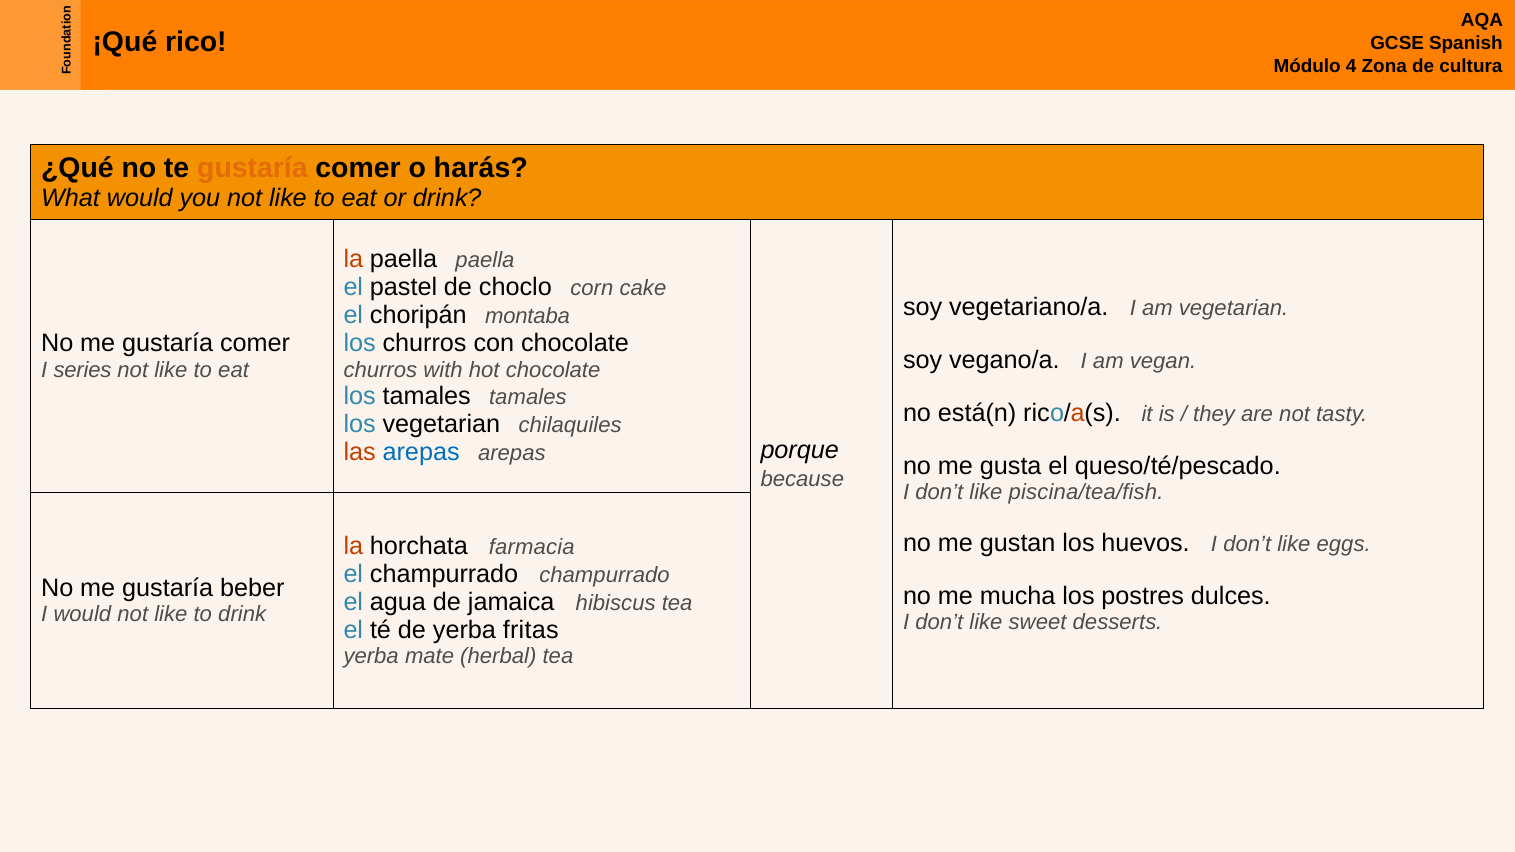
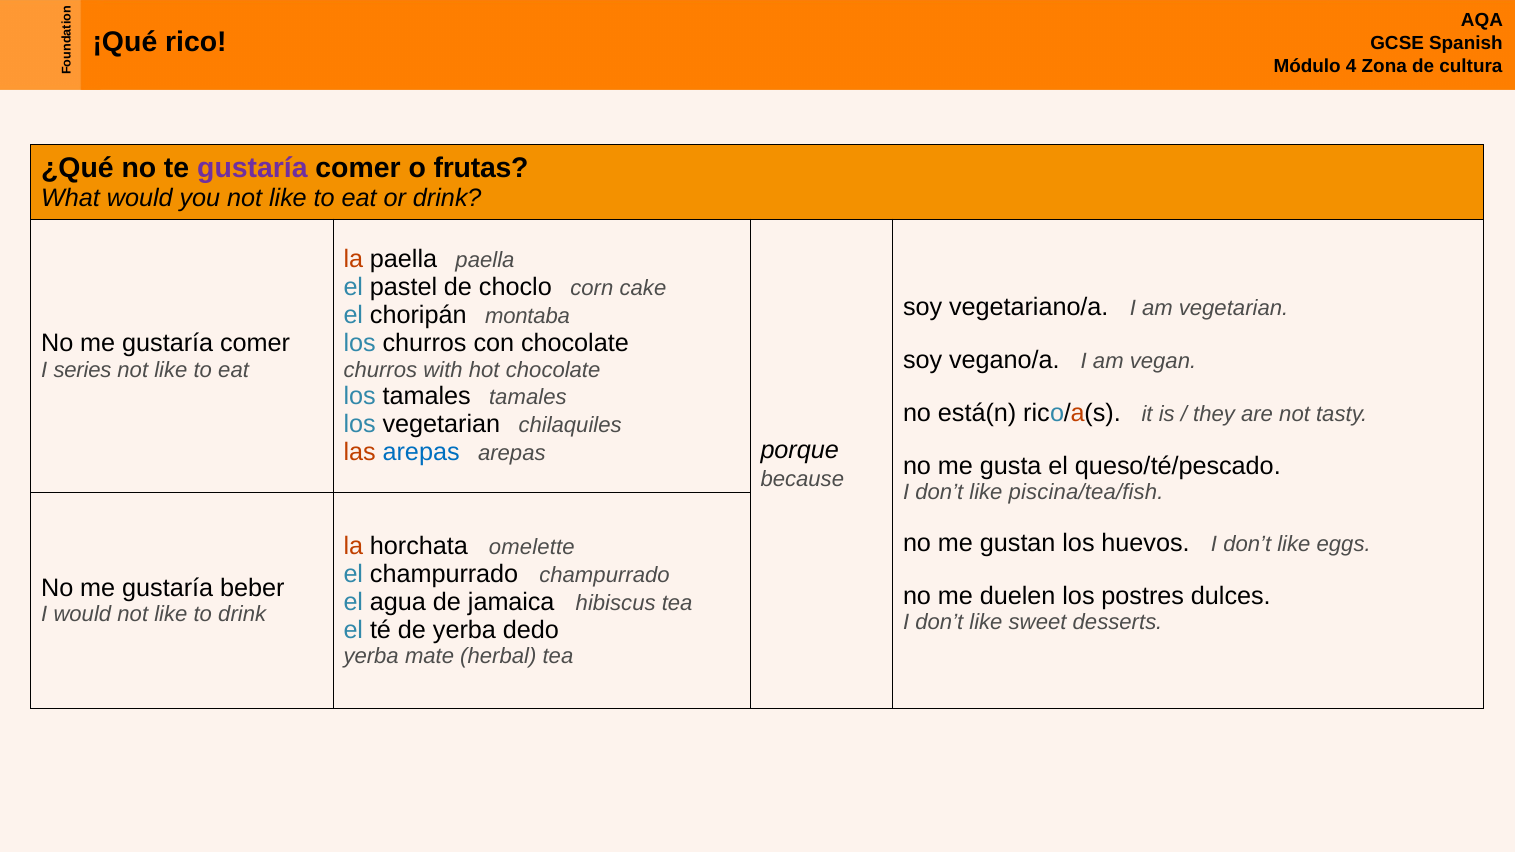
gustaría at (252, 168) colour: orange -> purple
harás: harás -> frutas
farmacia: farmacia -> omelette
mucha: mucha -> duelen
fritas: fritas -> dedo
